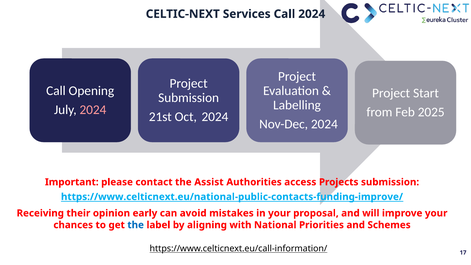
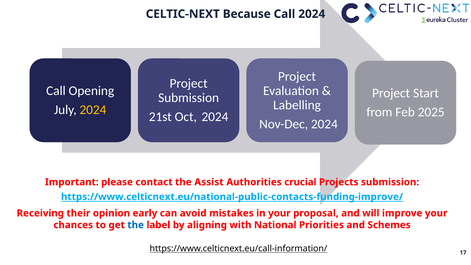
Services: Services -> Because
2024 at (93, 110) colour: pink -> yellow
access: access -> crucial
